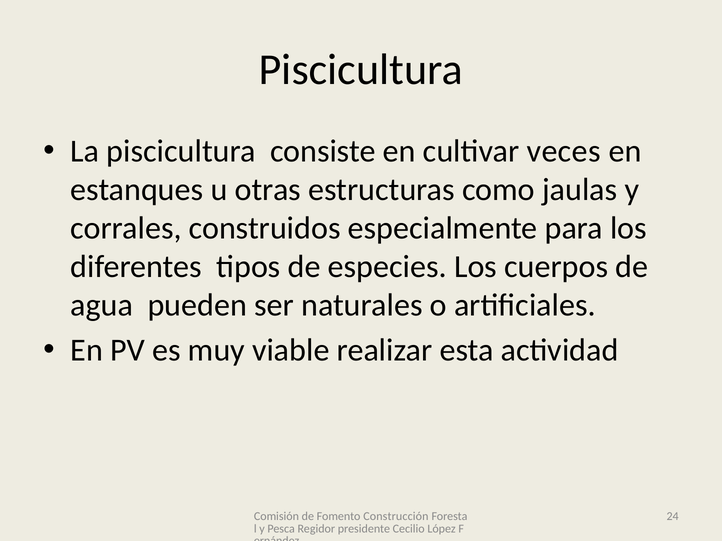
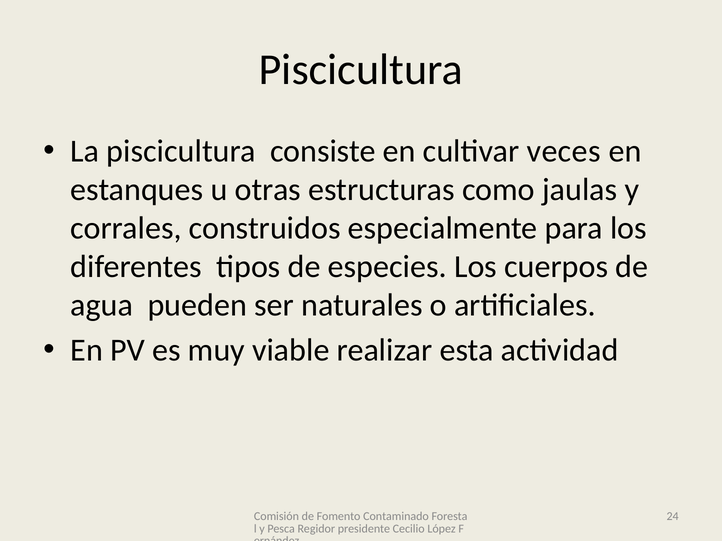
Construcción: Construcción -> Contaminado
